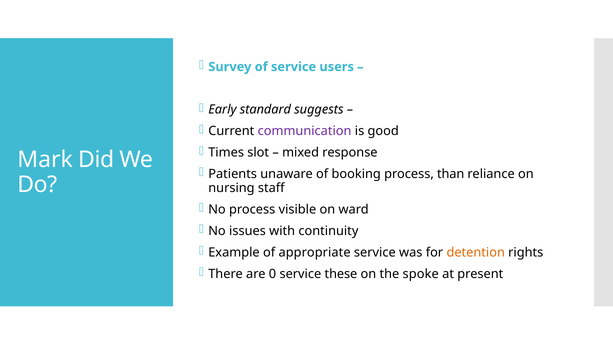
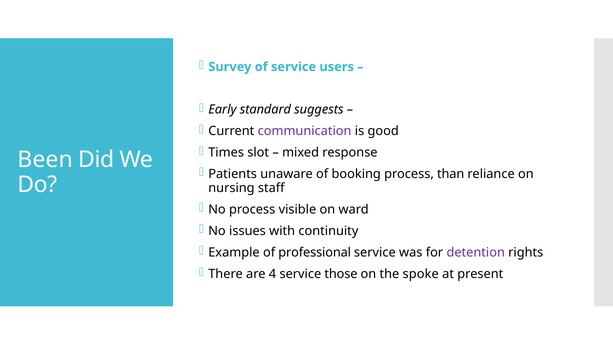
Mark: Mark -> Been
appropriate: appropriate -> professional
detention colour: orange -> purple
0: 0 -> 4
these: these -> those
